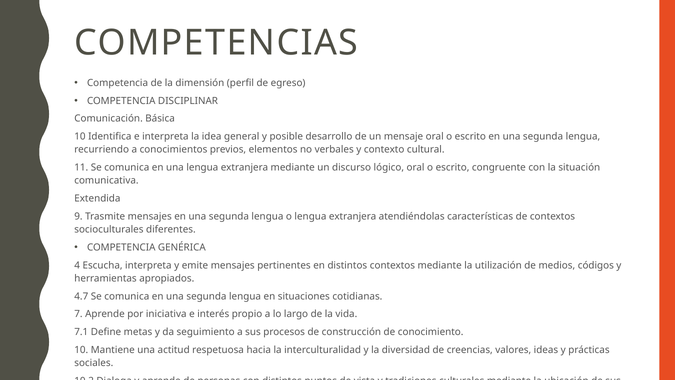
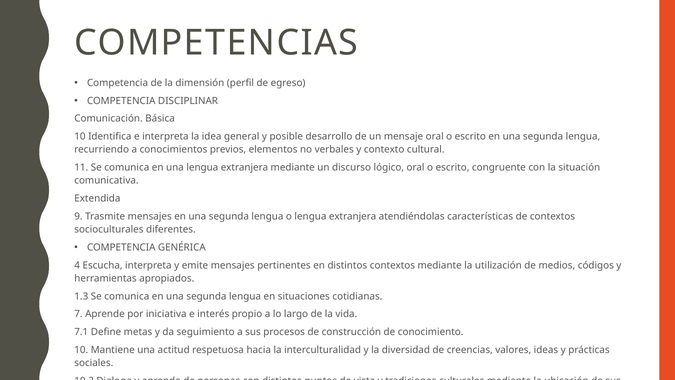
4.7: 4.7 -> 1.3
